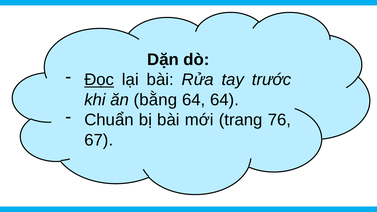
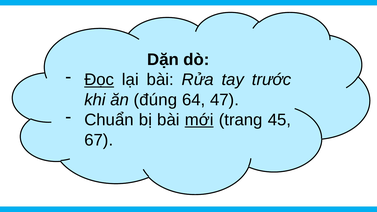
bằng: bằng -> đúng
64 64: 64 -> 47
mới underline: none -> present
76: 76 -> 45
